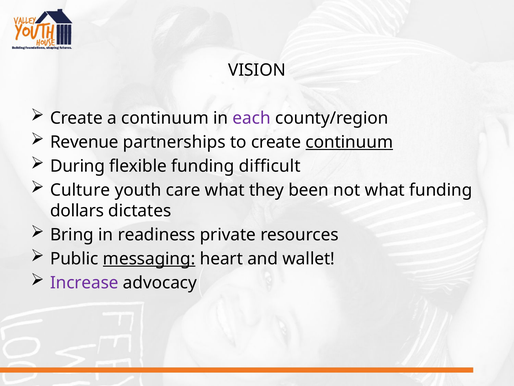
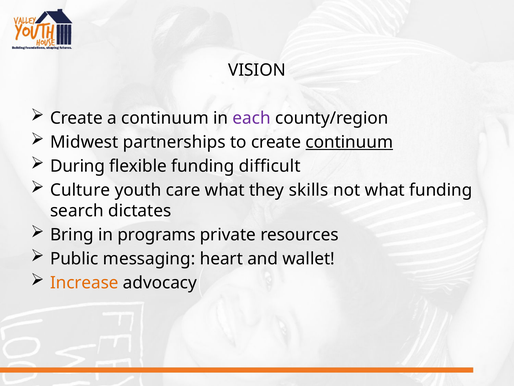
Revenue: Revenue -> Midwest
been: been -> skills
dollars: dollars -> search
readiness: readiness -> programs
messaging underline: present -> none
Increase colour: purple -> orange
